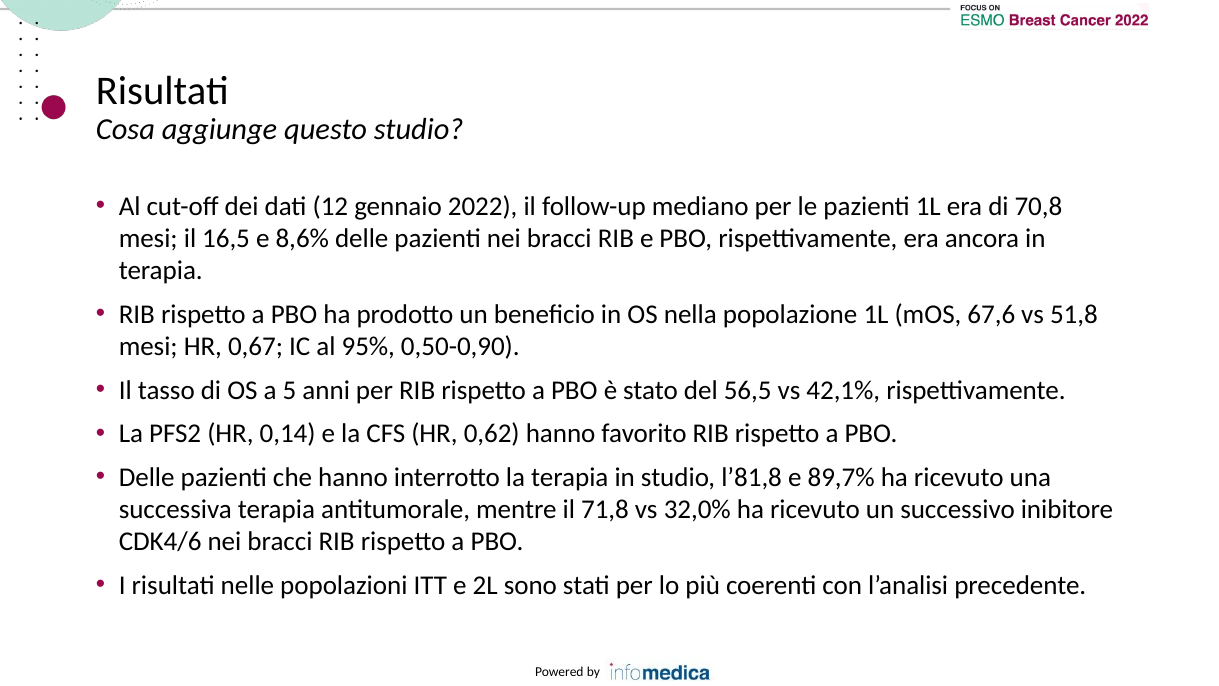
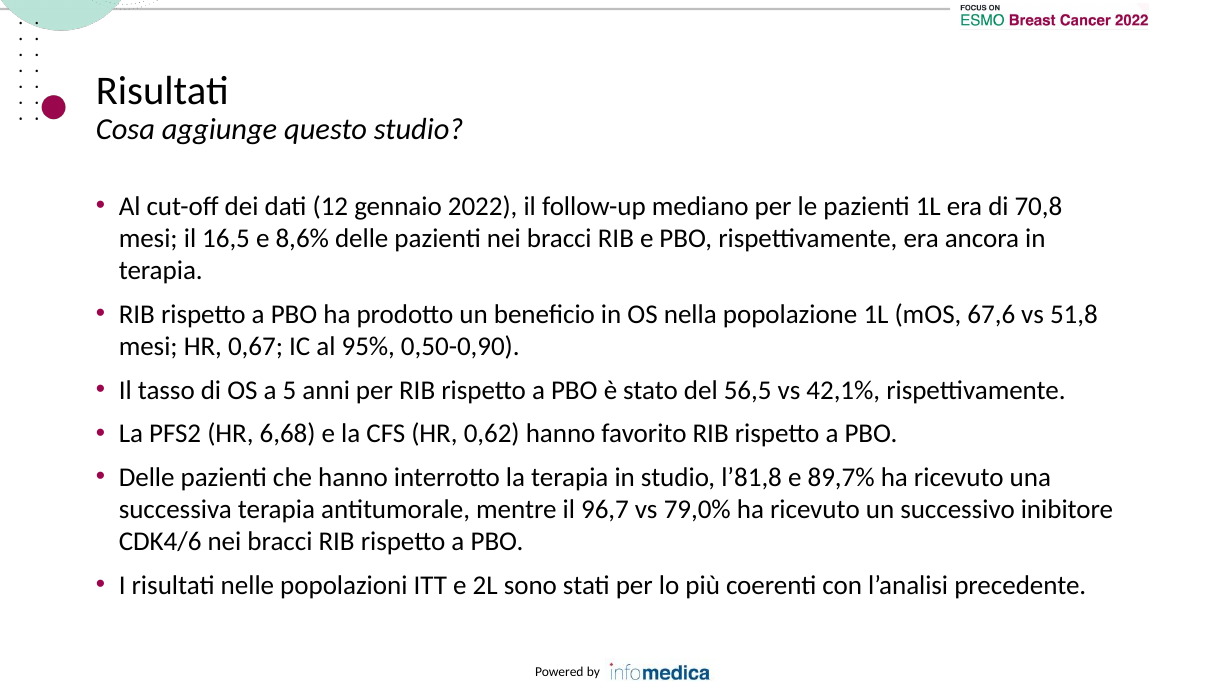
0,14: 0,14 -> 6,68
71,8: 71,8 -> 96,7
32,0%: 32,0% -> 79,0%
